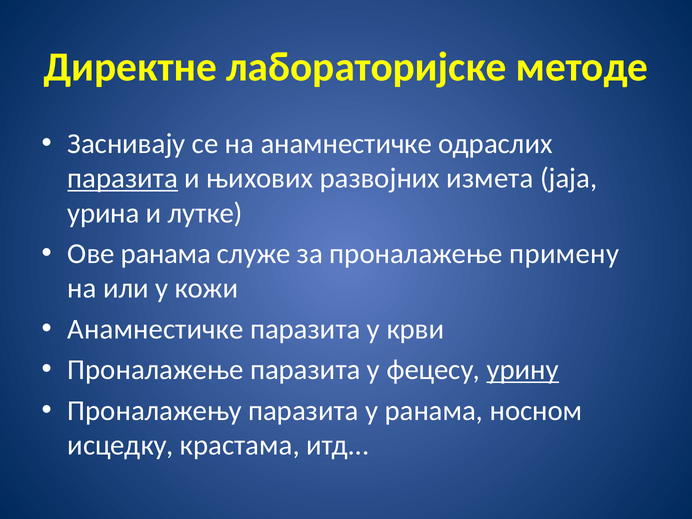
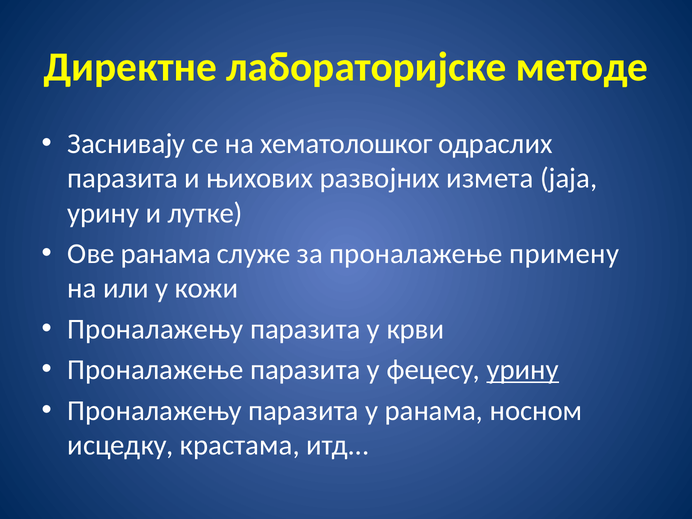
на анамнестичке: анамнестичке -> хематолошког
паразита at (123, 178) underline: present -> none
урина at (103, 213): урина -> урину
Анамнестичке at (155, 329): Анамнестичке -> Проналажењу
